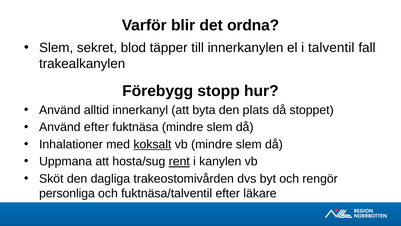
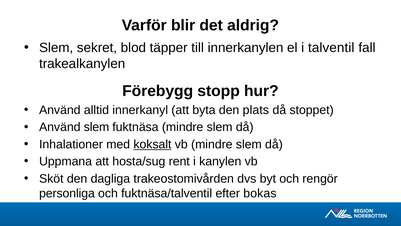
ordna: ordna -> aldrig
Använd efter: efter -> slem
rent underline: present -> none
läkare: läkare -> bokas
